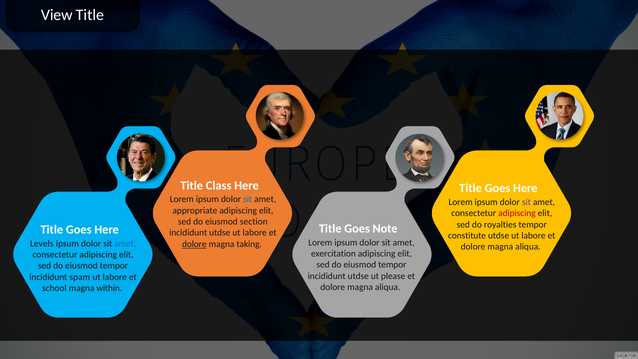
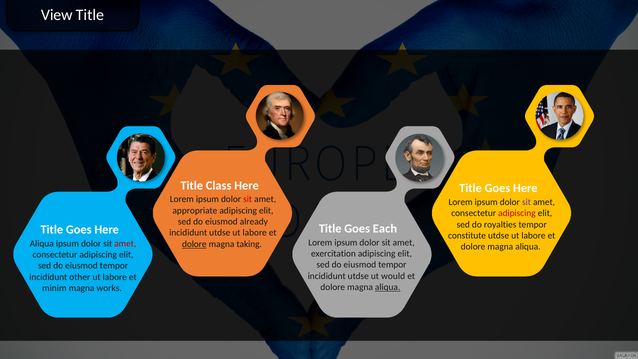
sit at (248, 199) colour: blue -> red
section: section -> already
Note: Note -> Each
Levels at (42, 243): Levels -> Aliqua
amet at (125, 243) colour: blue -> red
please: please -> would
spam: spam -> other
aliqua at (388, 287) underline: none -> present
school: school -> minim
within: within -> works
